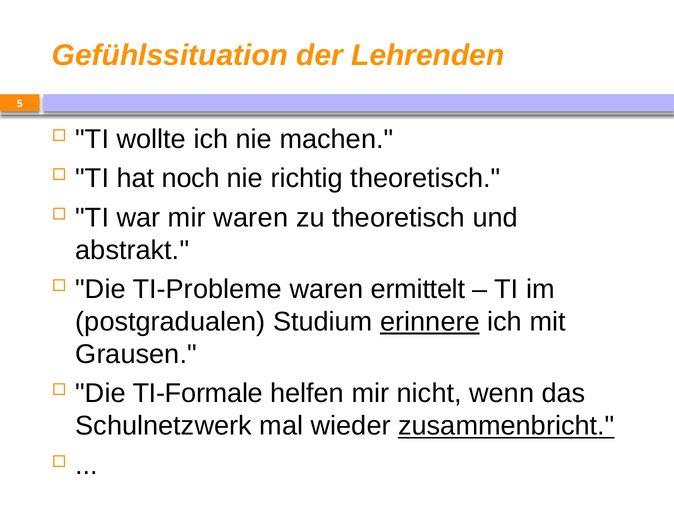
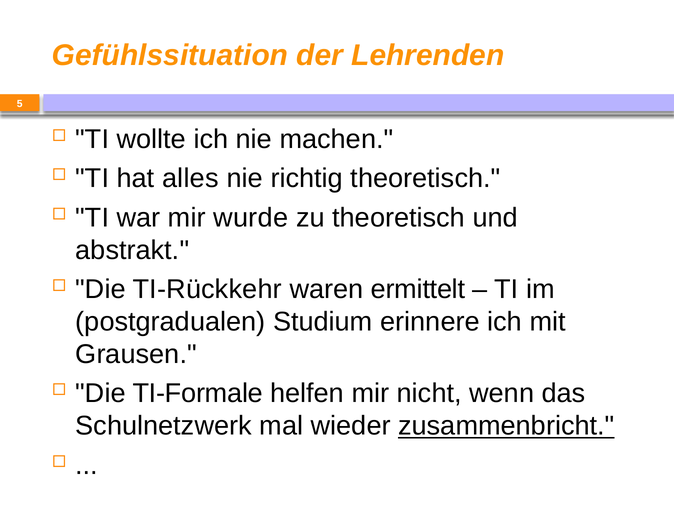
noch: noch -> alles
mir waren: waren -> wurde
TI-Probleme: TI-Probleme -> TI-Rückkehr
erinnere underline: present -> none
